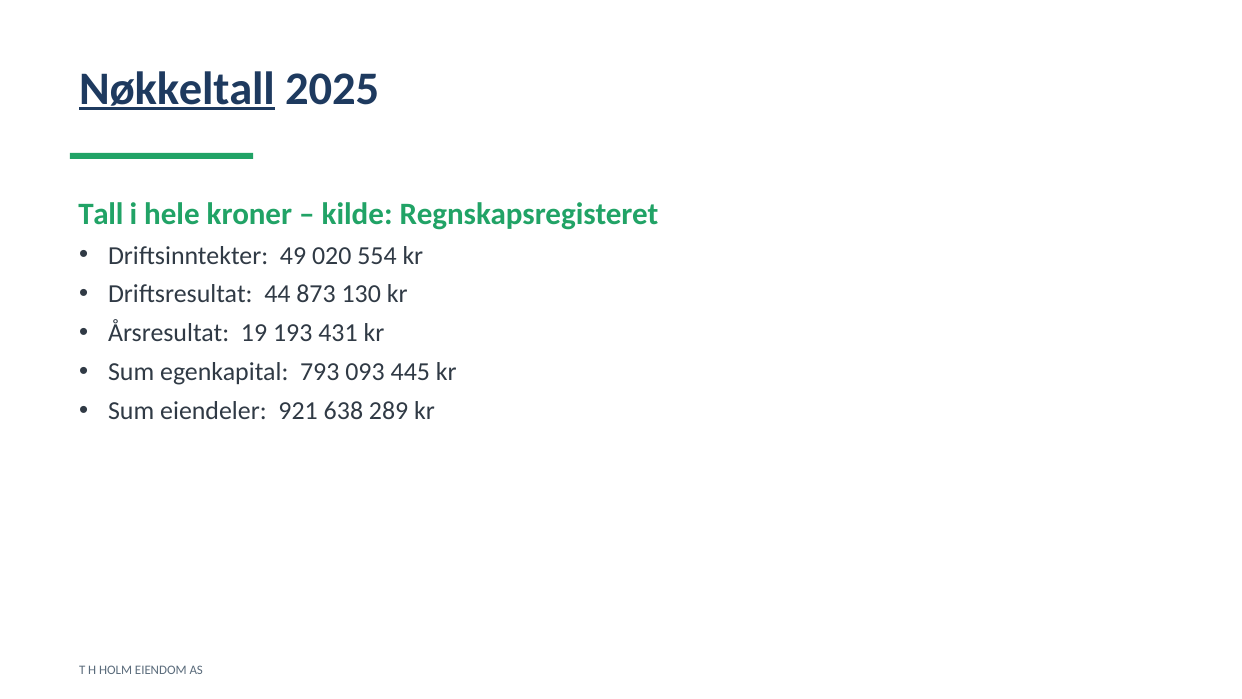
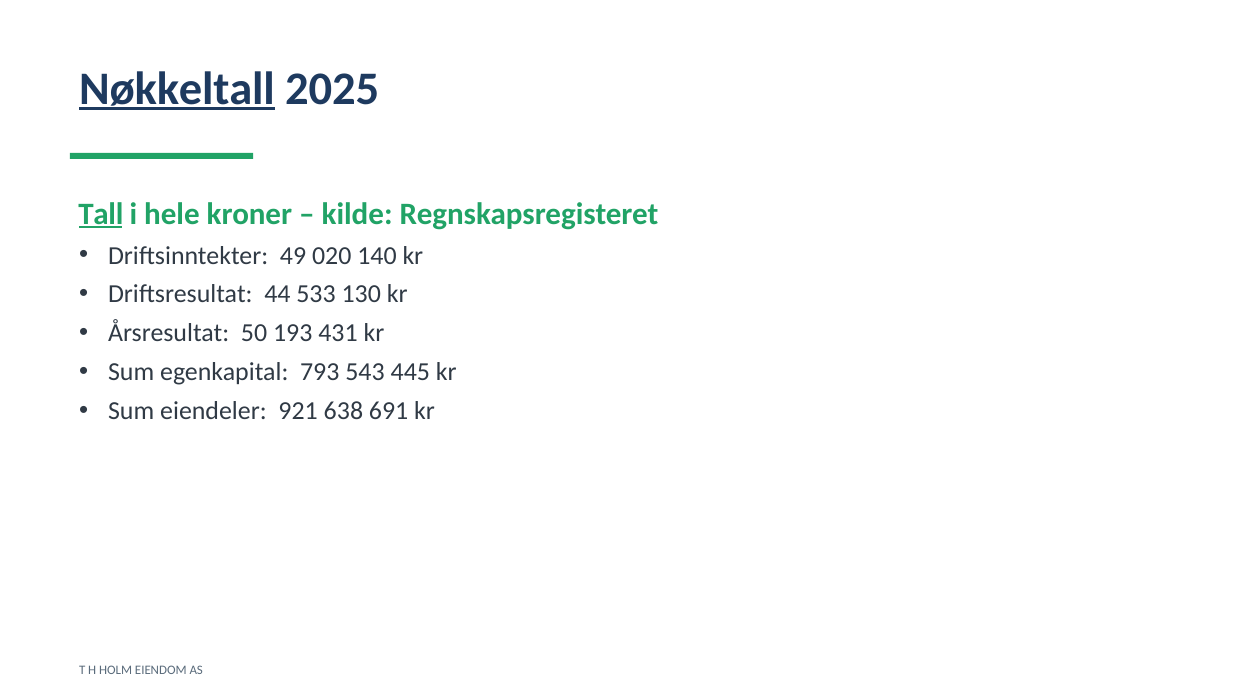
Tall underline: none -> present
554: 554 -> 140
873: 873 -> 533
19: 19 -> 50
093: 093 -> 543
289: 289 -> 691
